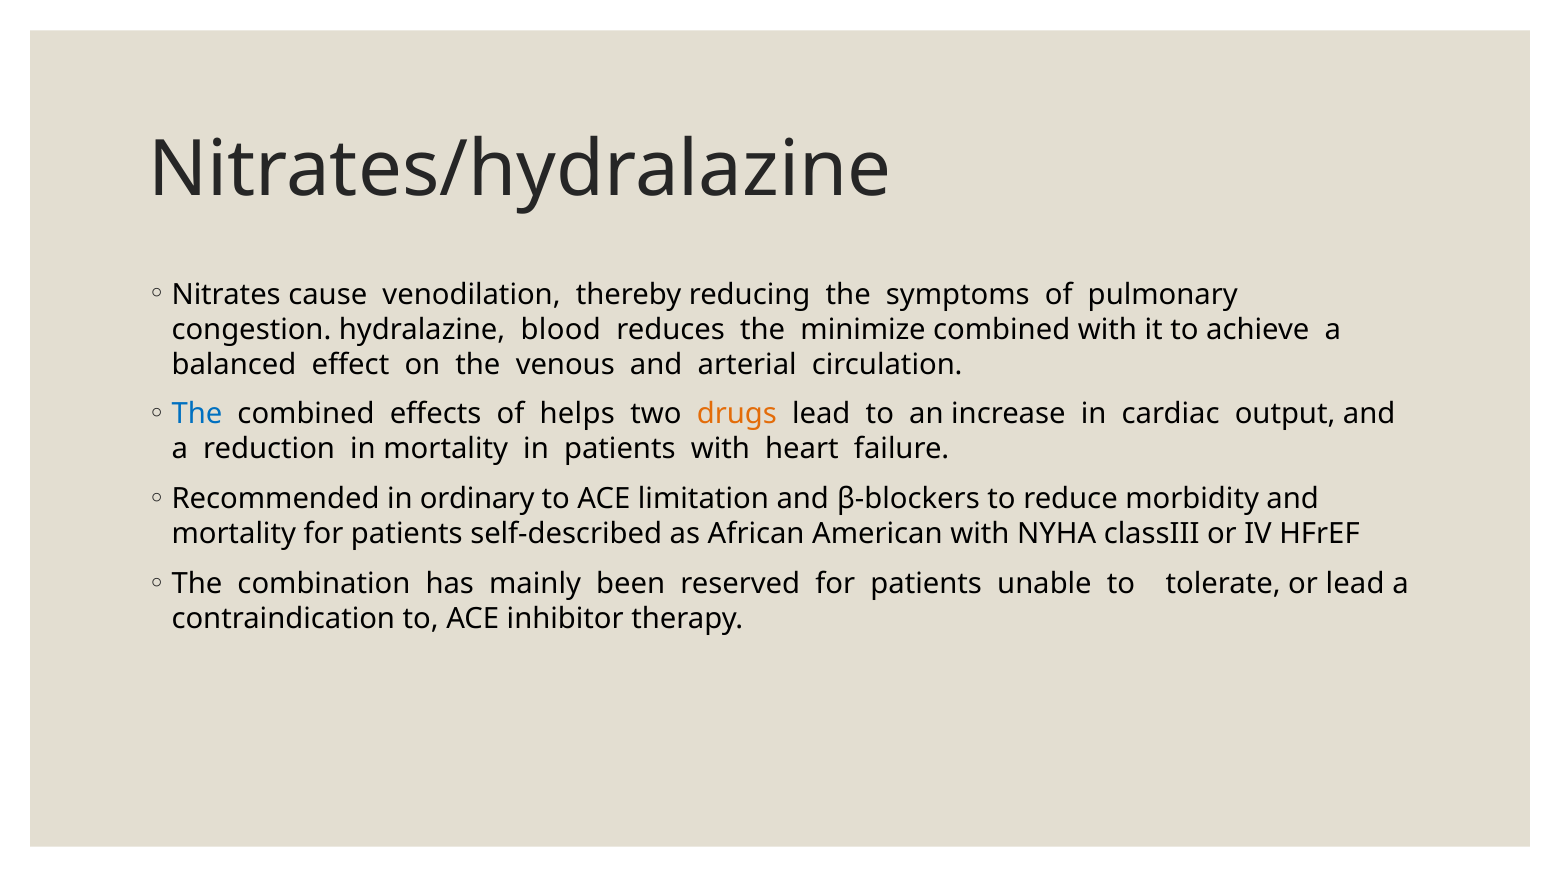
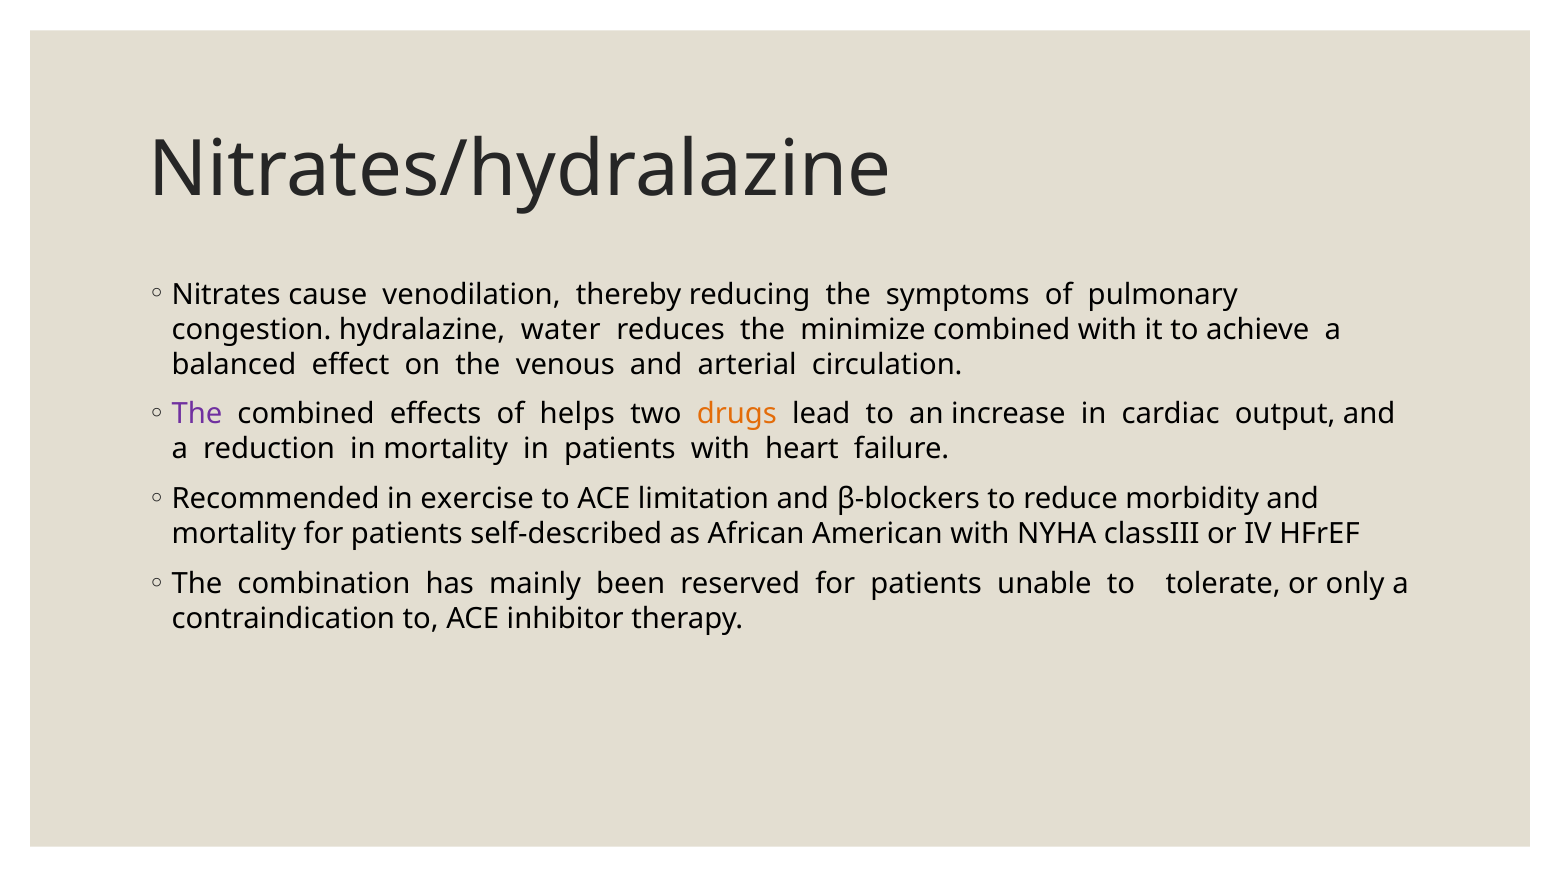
blood: blood -> water
The at (197, 414) colour: blue -> purple
ordinary: ordinary -> exercise
or lead: lead -> only
